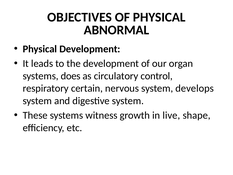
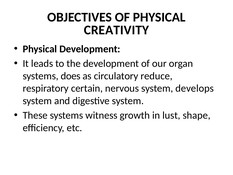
ABNORMAL: ABNORMAL -> CREATIVITY
control: control -> reduce
live: live -> lust
